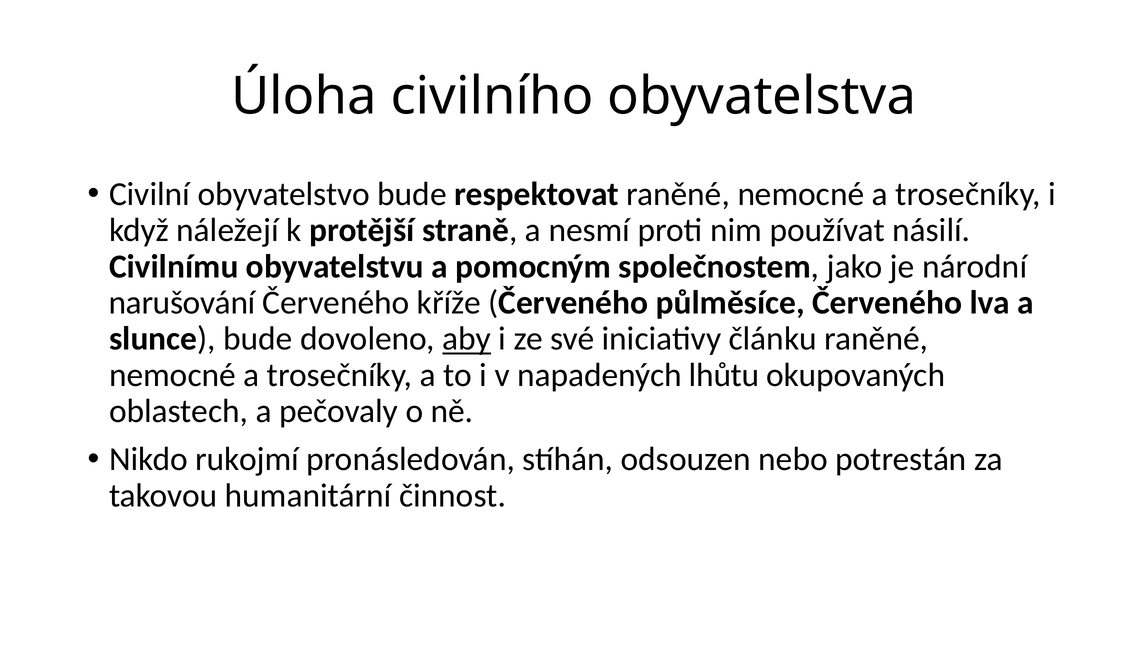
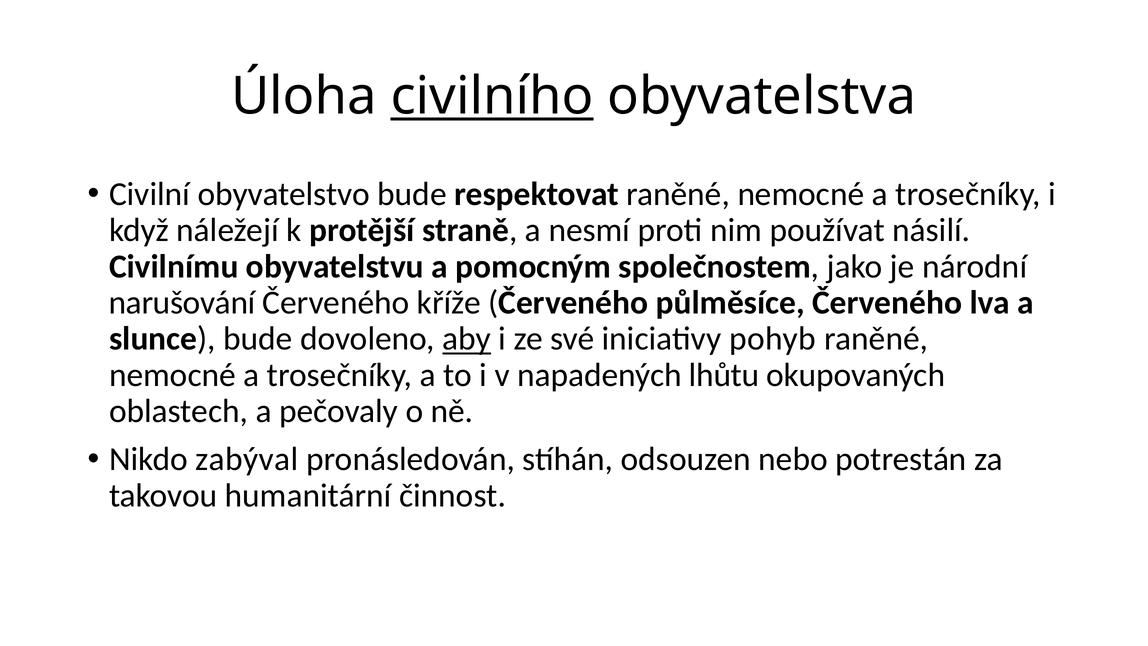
civilního underline: none -> present
článku: článku -> pohyb
rukojmí: rukojmí -> zabýval
